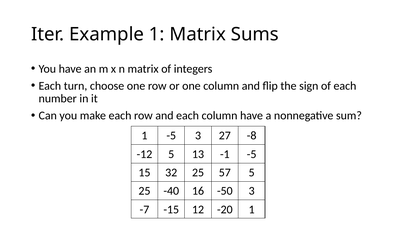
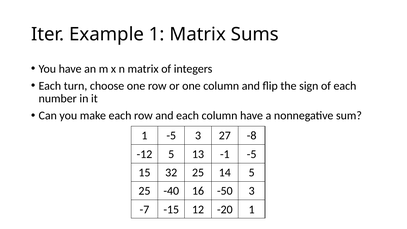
57: 57 -> 14
